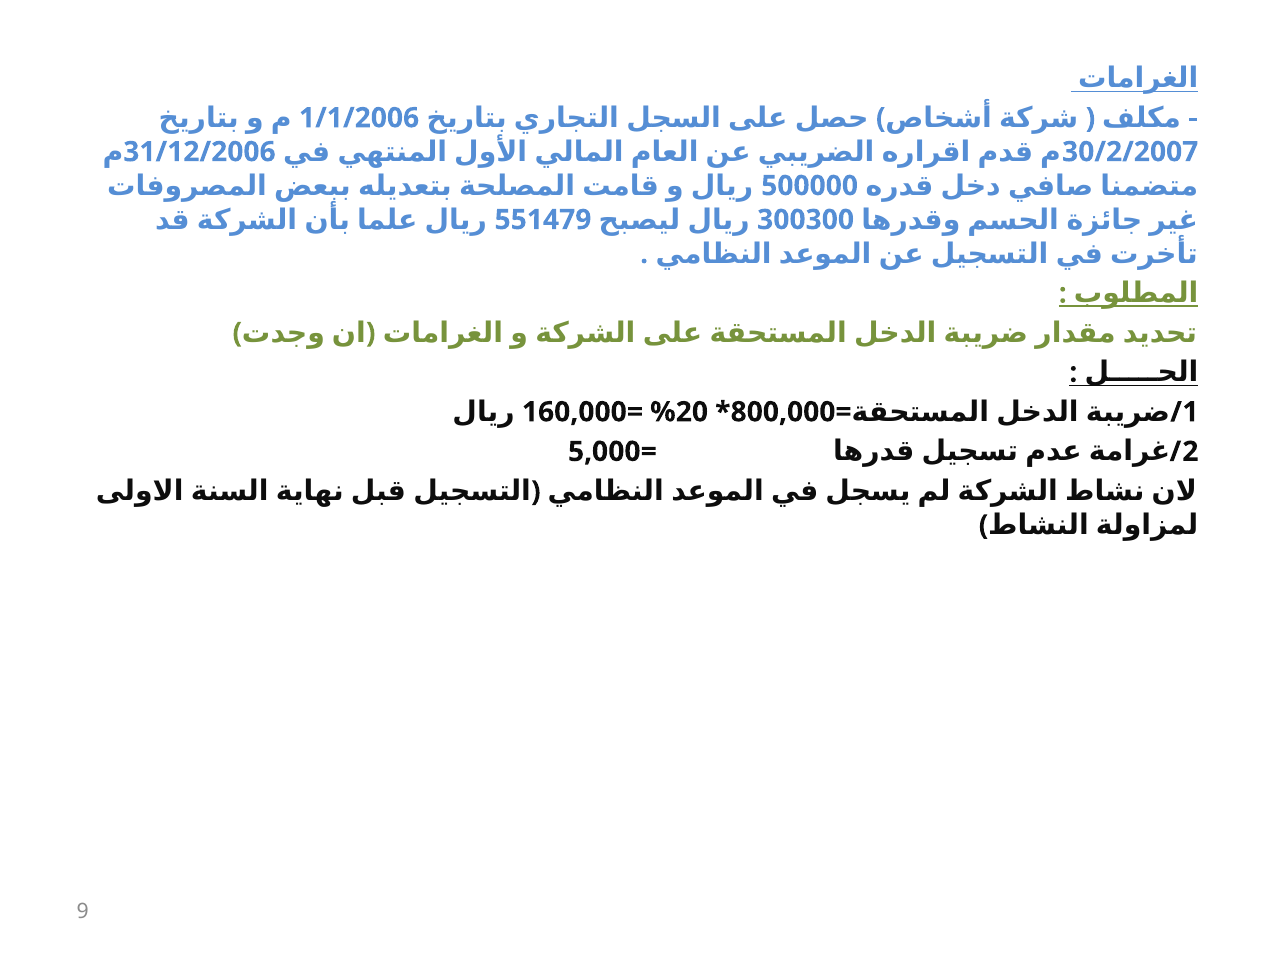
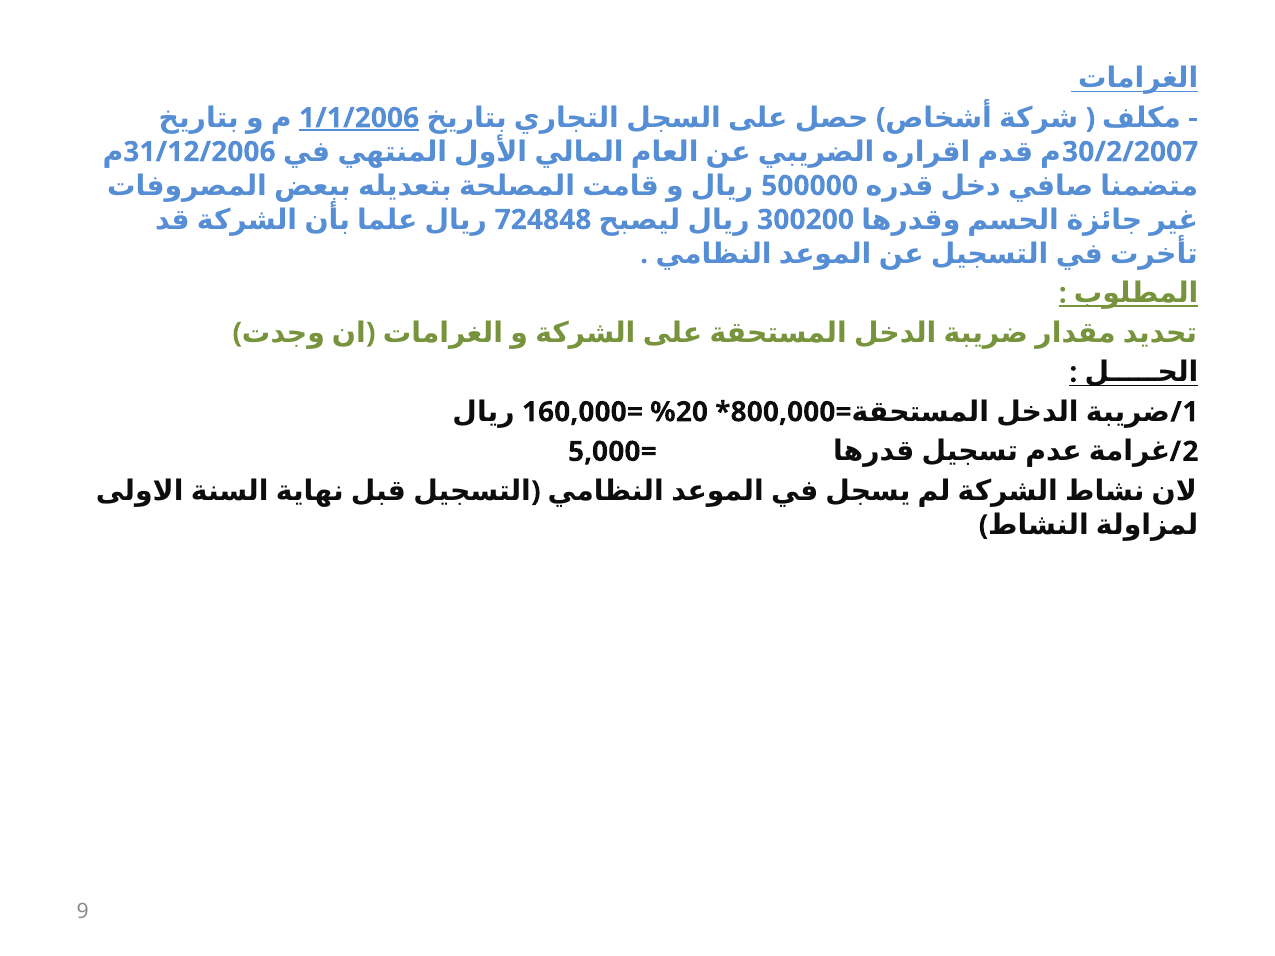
1/1/2006 underline: none -> present
551479: 551479 -> 724848
300300: 300300 -> 300200
